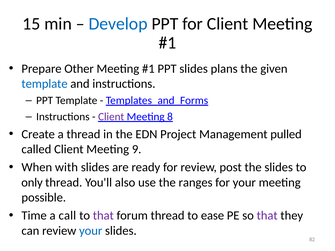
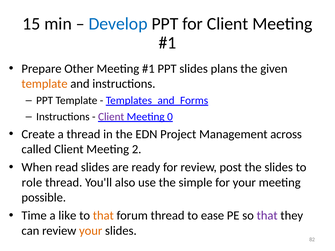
template at (45, 84) colour: blue -> orange
8: 8 -> 0
pulled: pulled -> across
9: 9 -> 2
with: with -> read
only: only -> role
ranges: ranges -> simple
call: call -> like
that at (103, 216) colour: purple -> orange
your at (91, 231) colour: blue -> orange
